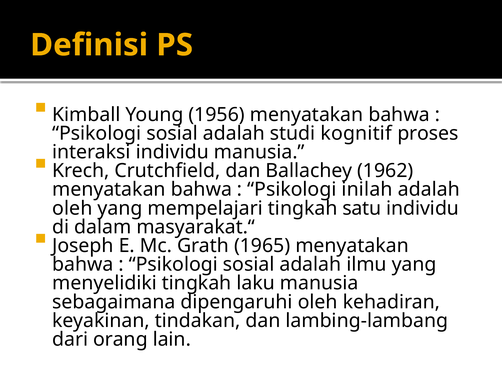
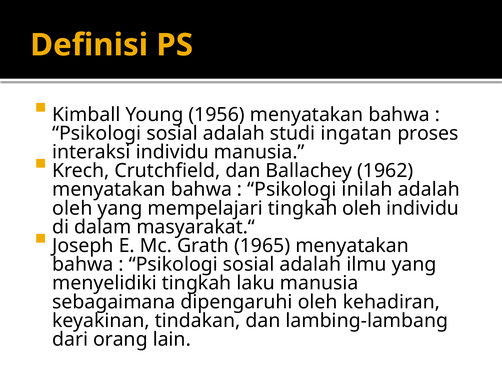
kognitif: kognitif -> ingatan
tingkah satu: satu -> oleh
